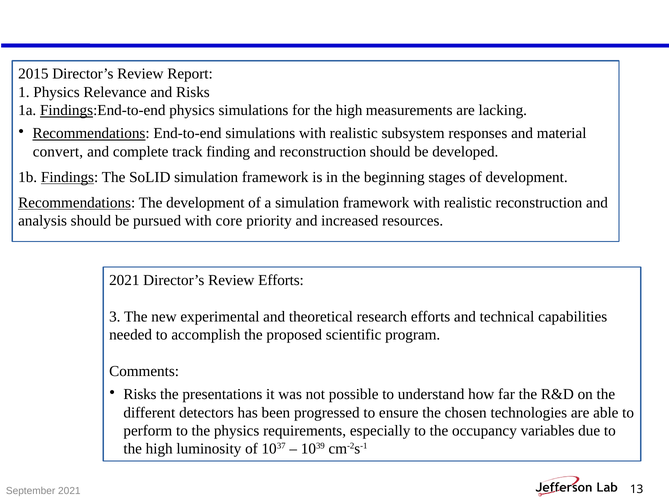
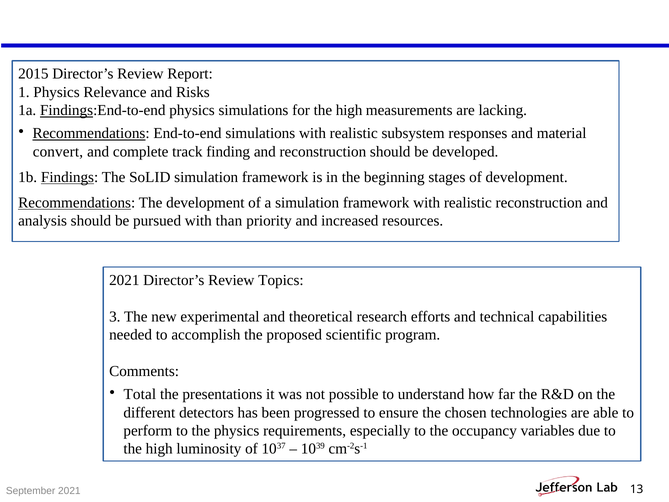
core: core -> than
Review Efforts: Efforts -> Topics
Risks at (140, 394): Risks -> Total
